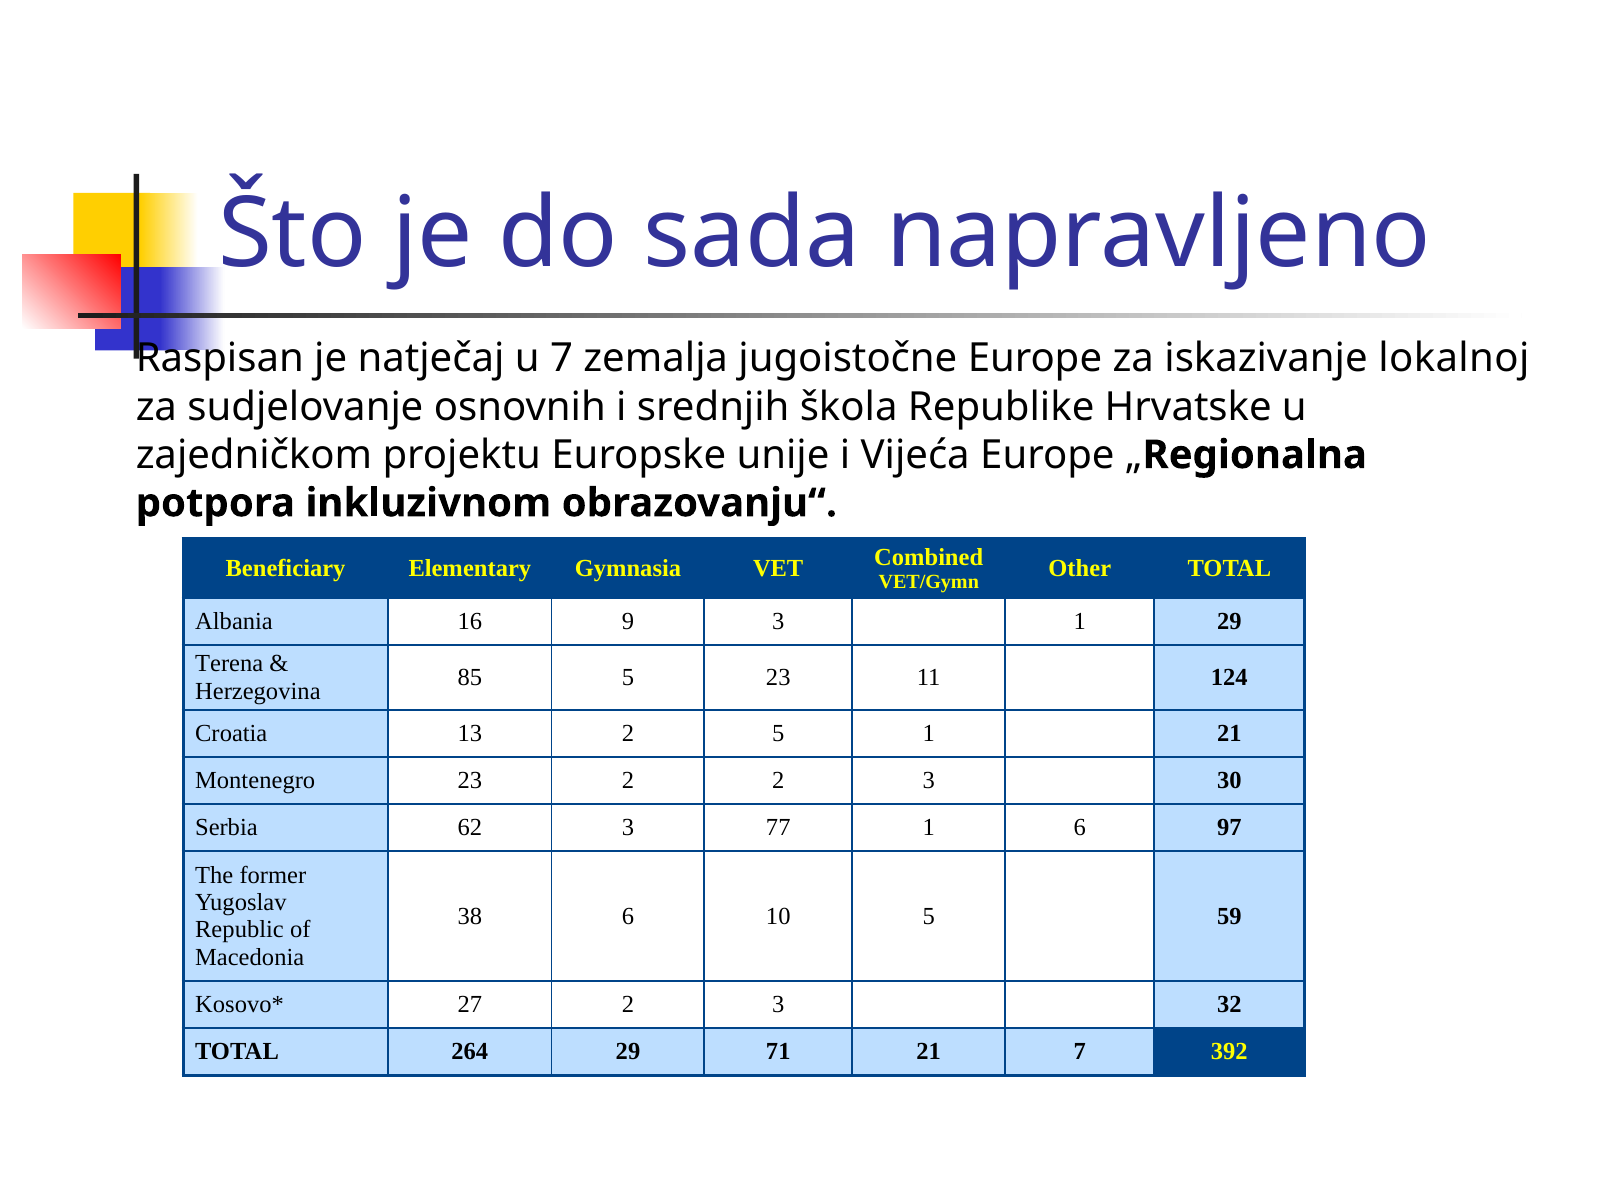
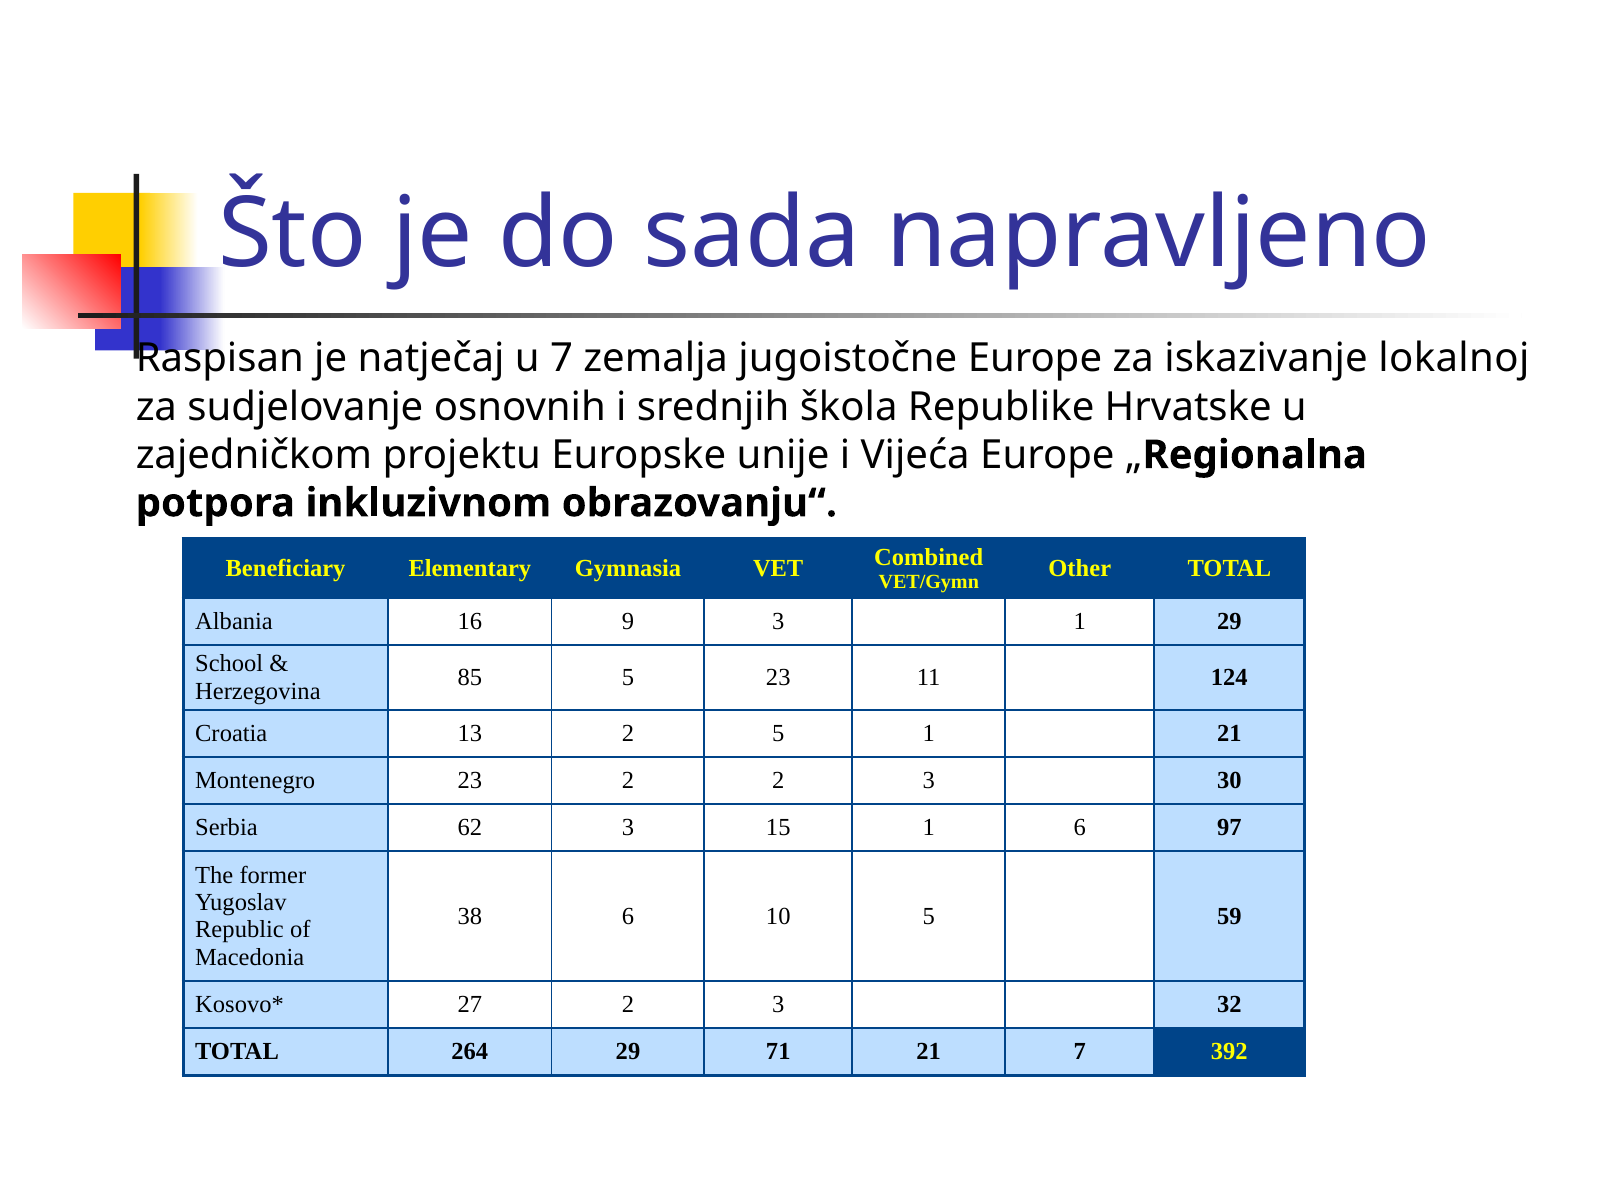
Terena: Terena -> School
77: 77 -> 15
